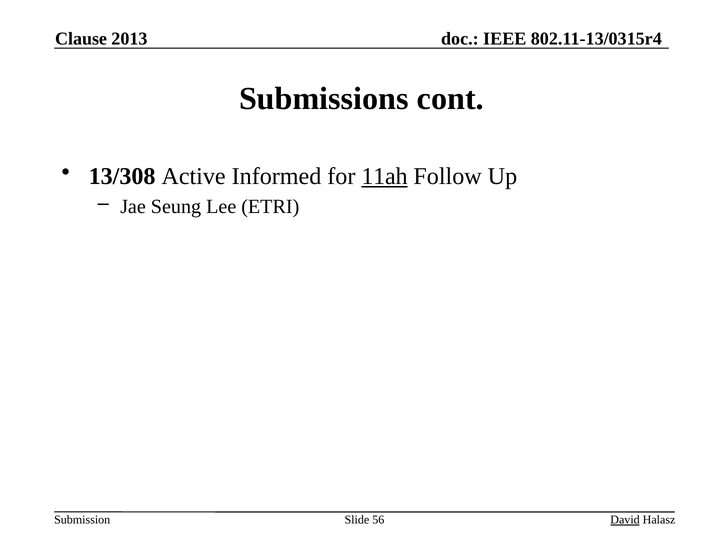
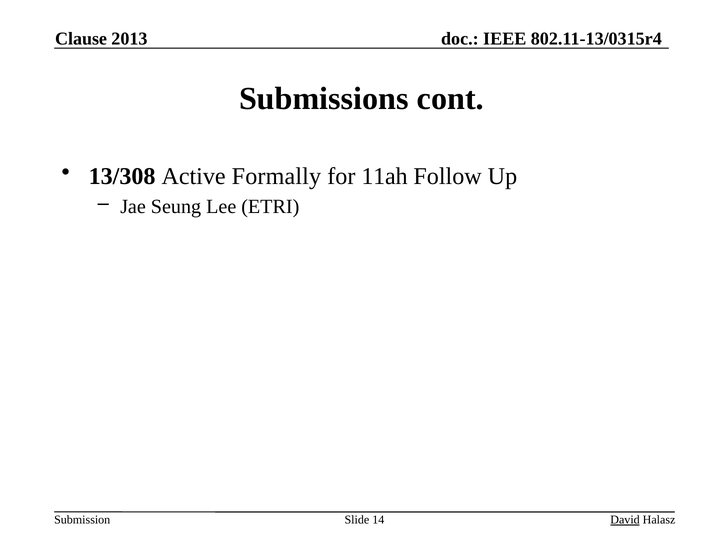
Informed: Informed -> Formally
11ah underline: present -> none
56: 56 -> 14
